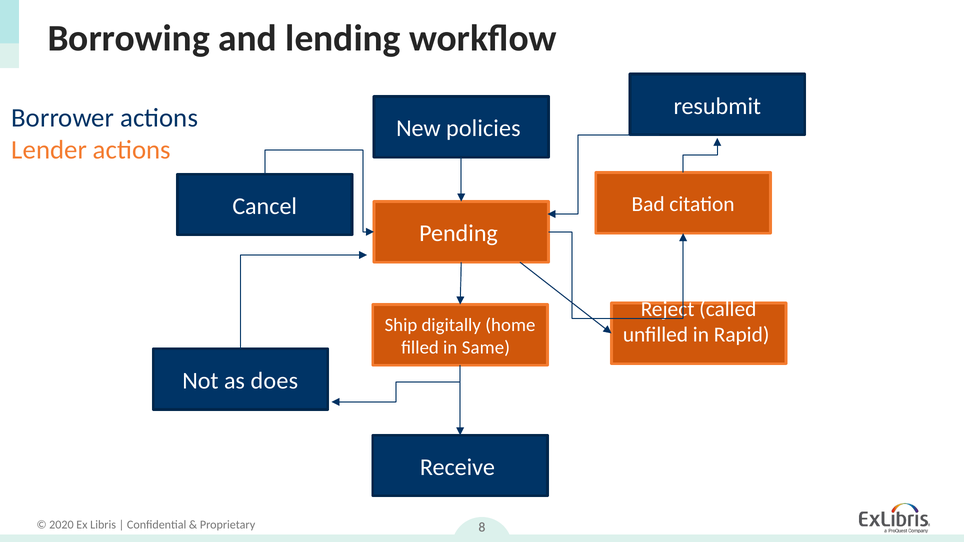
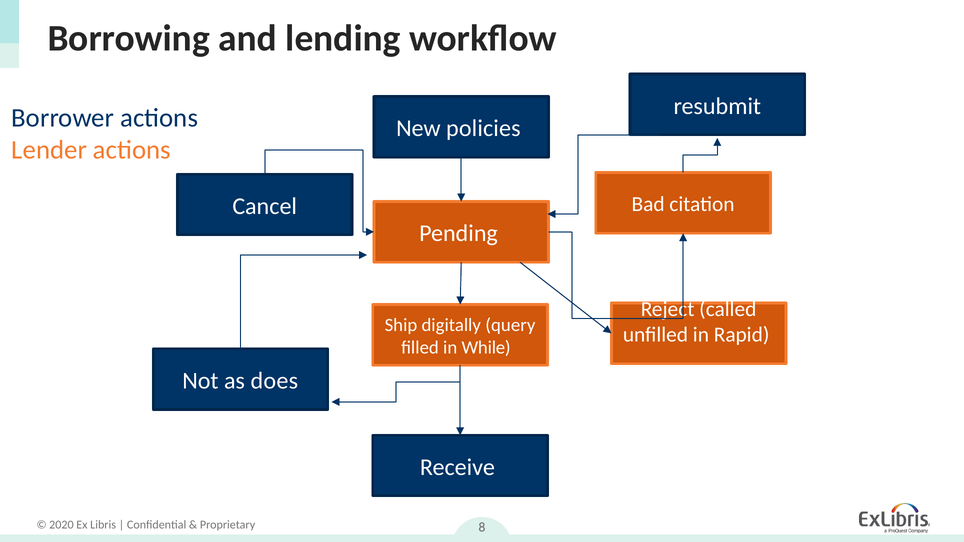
home: home -> query
Same: Same -> While
